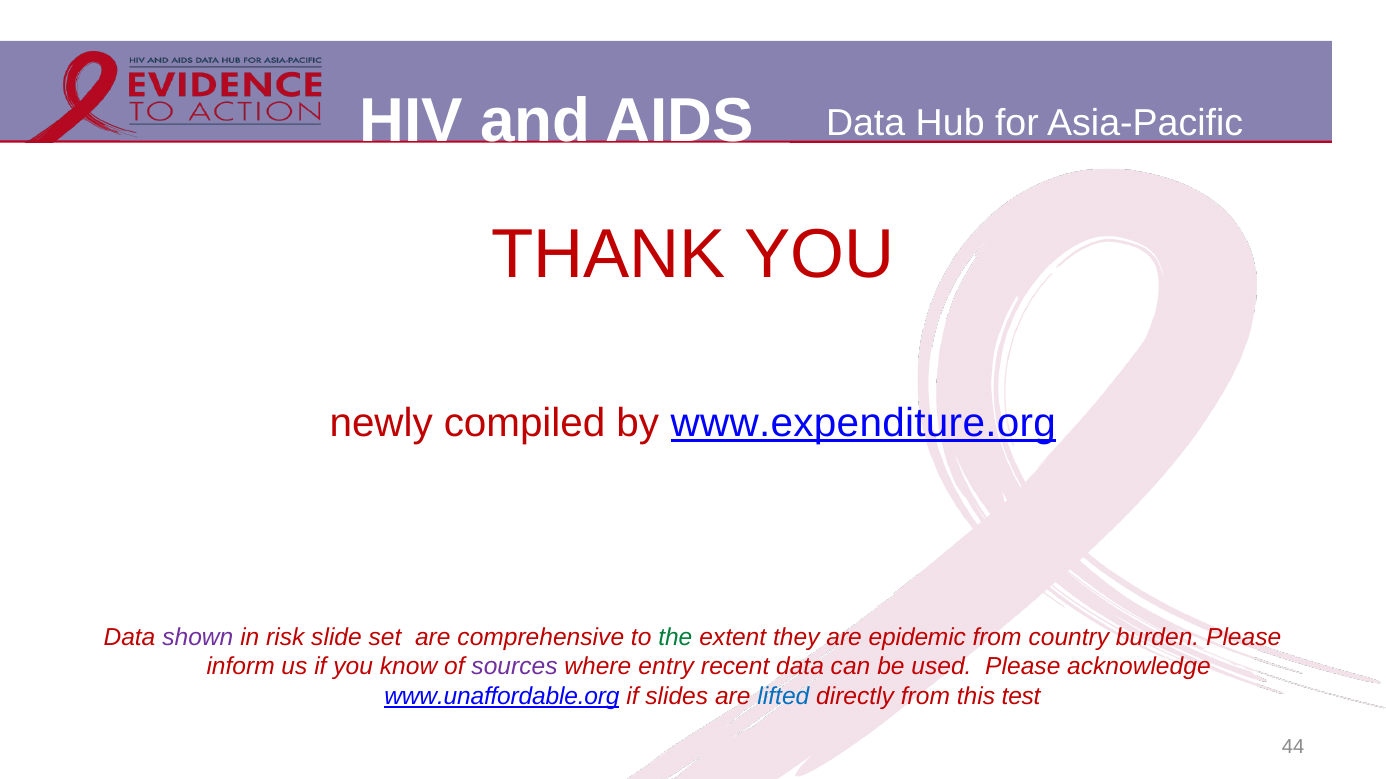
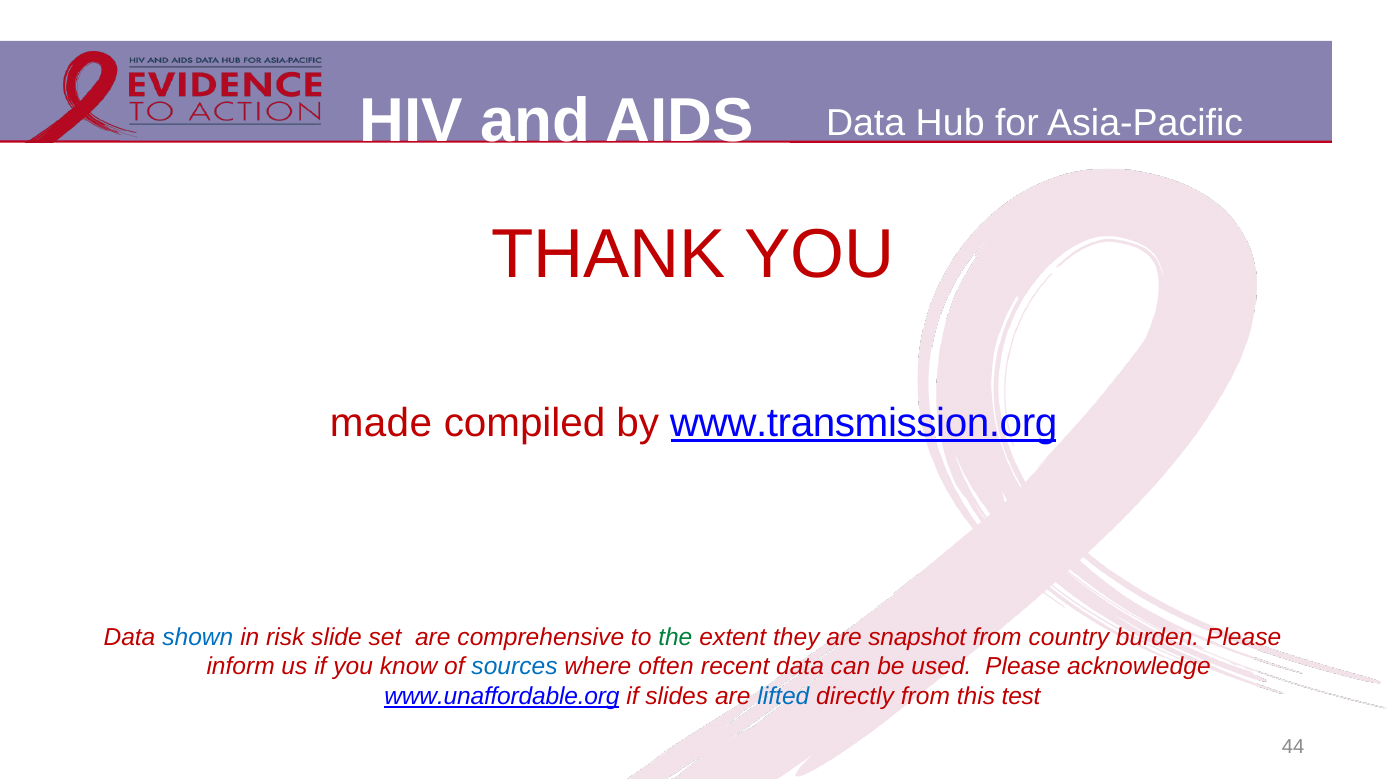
newly: newly -> made
www.expenditure.org: www.expenditure.org -> www.transmission.org
shown colour: purple -> blue
epidemic: epidemic -> snapshot
sources colour: purple -> blue
entry: entry -> often
